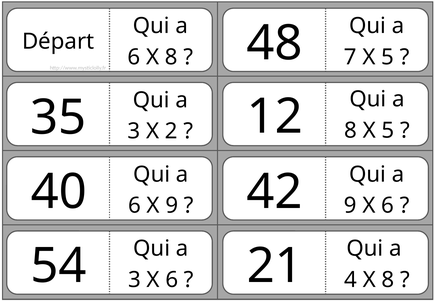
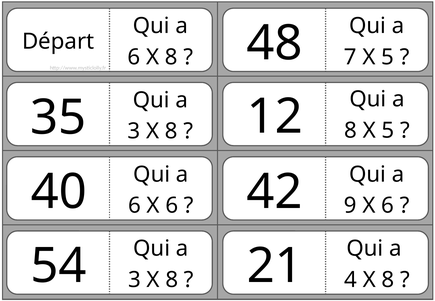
2 at (171, 131): 2 -> 8
6 X 9: 9 -> 6
6 at (172, 280): 6 -> 8
